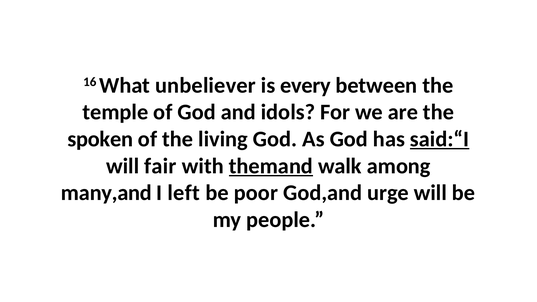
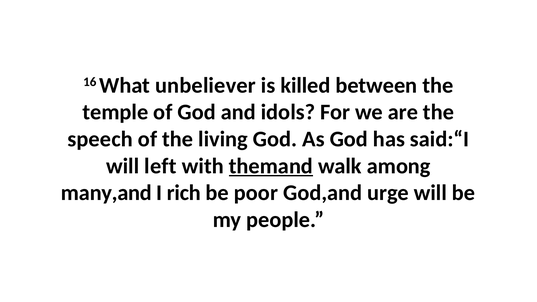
every: every -> killed
spoken: spoken -> speech
said:“I underline: present -> none
fair: fair -> left
left: left -> rich
